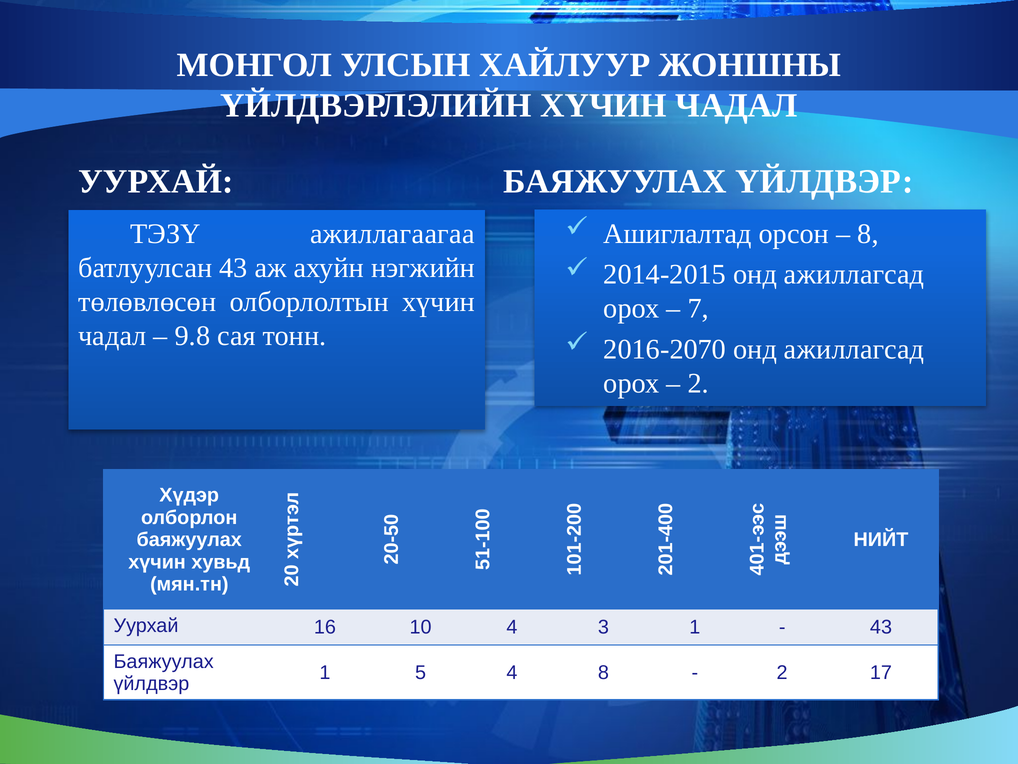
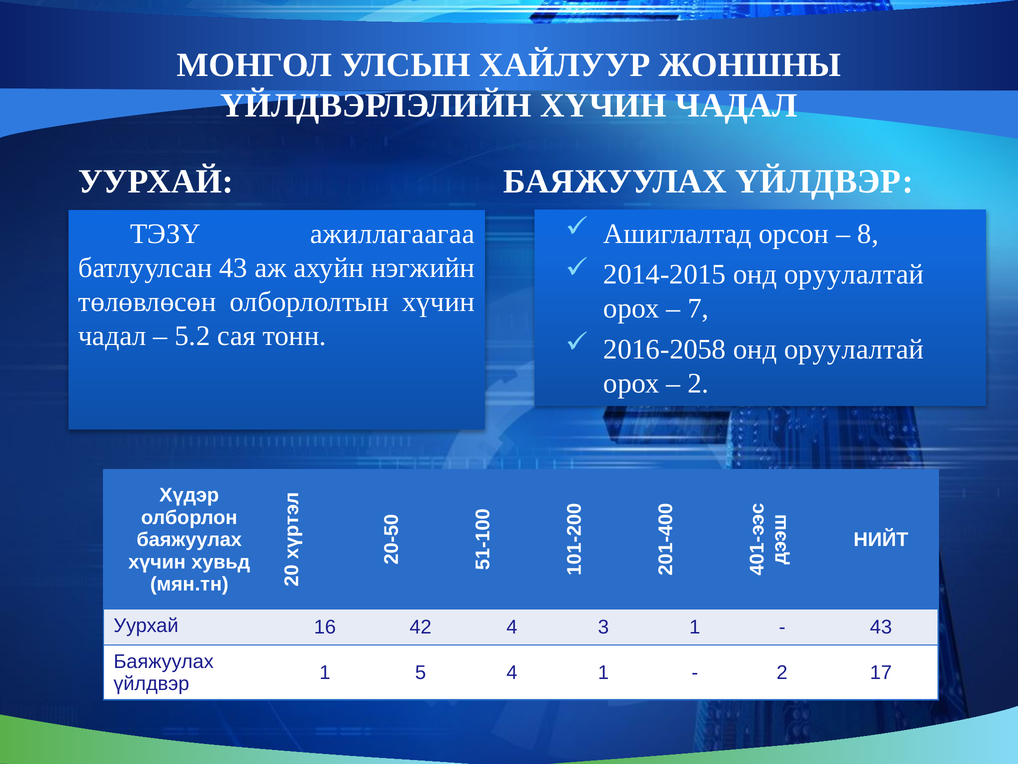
2014-2015 онд ажиллагсад: ажиллагсад -> оруулалтай
9.8: 9.8 -> 5.2
2016-2070: 2016-2070 -> 2016-2058
ажиллагсад at (854, 349): ажиллагсад -> оруулалтай
10: 10 -> 42
4 8: 8 -> 1
